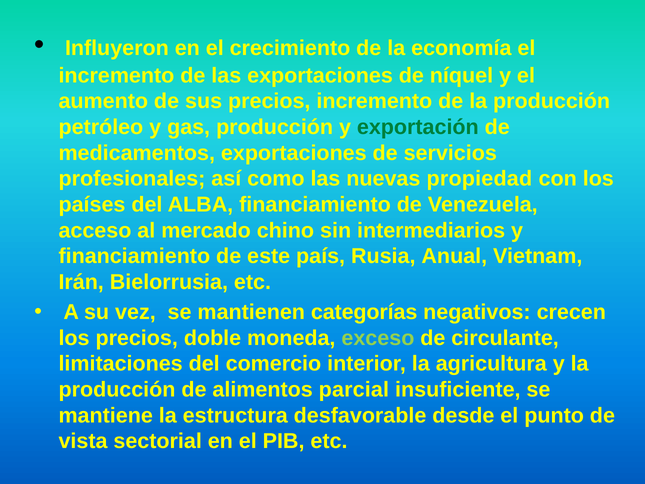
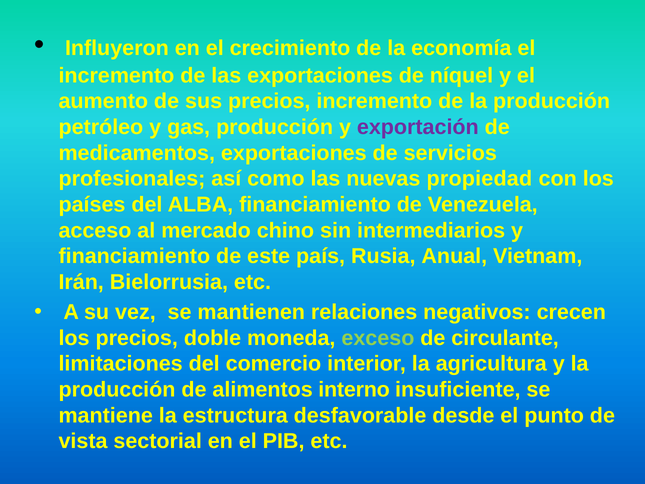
exportación colour: green -> purple
categorías: categorías -> relaciones
parcial: parcial -> interno
